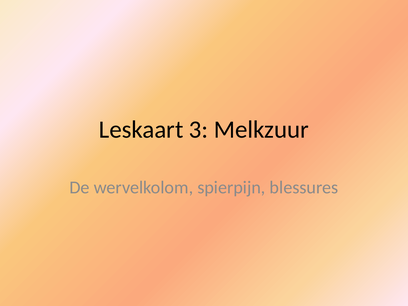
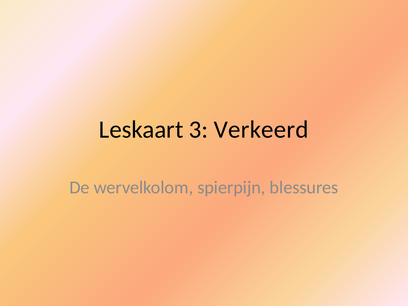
Melkzuur: Melkzuur -> Verkeerd
